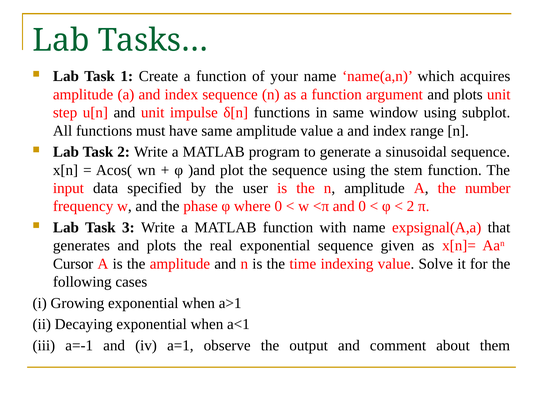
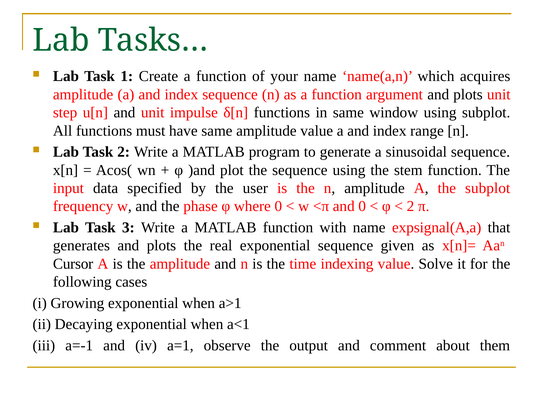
the number: number -> subplot
